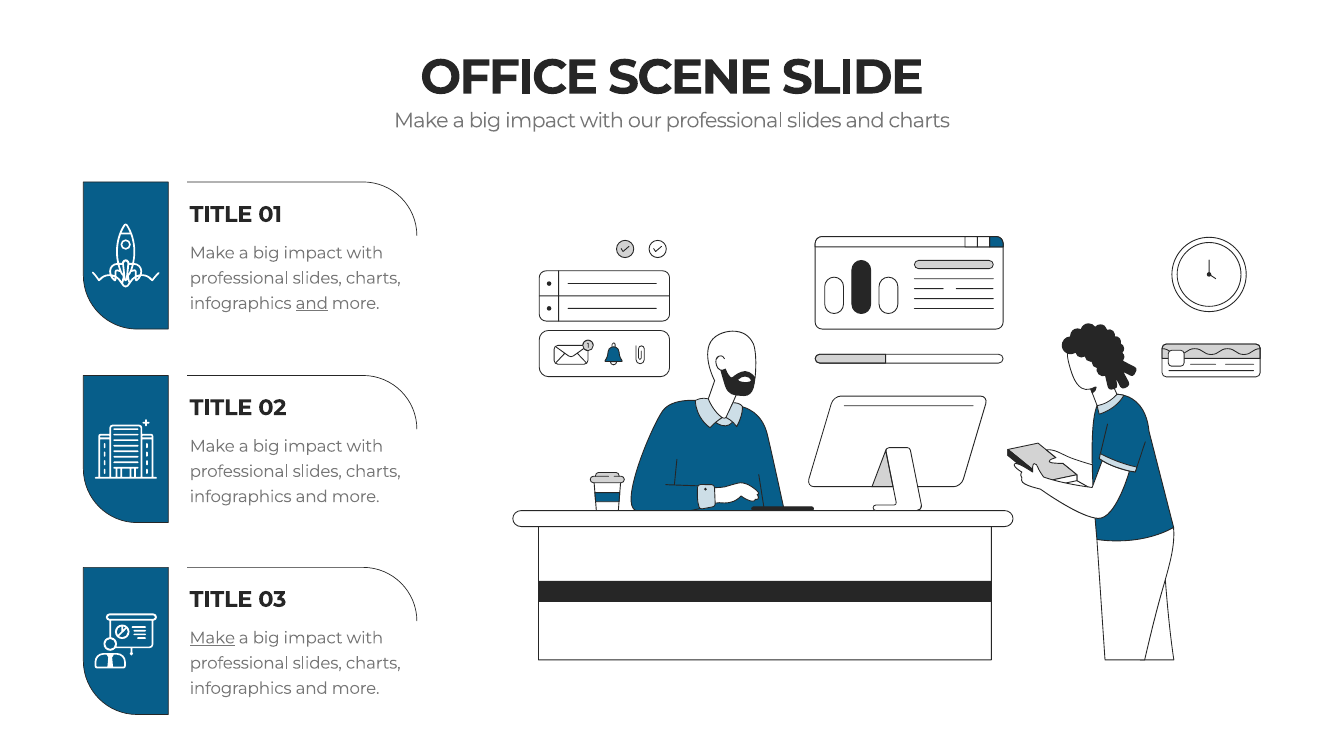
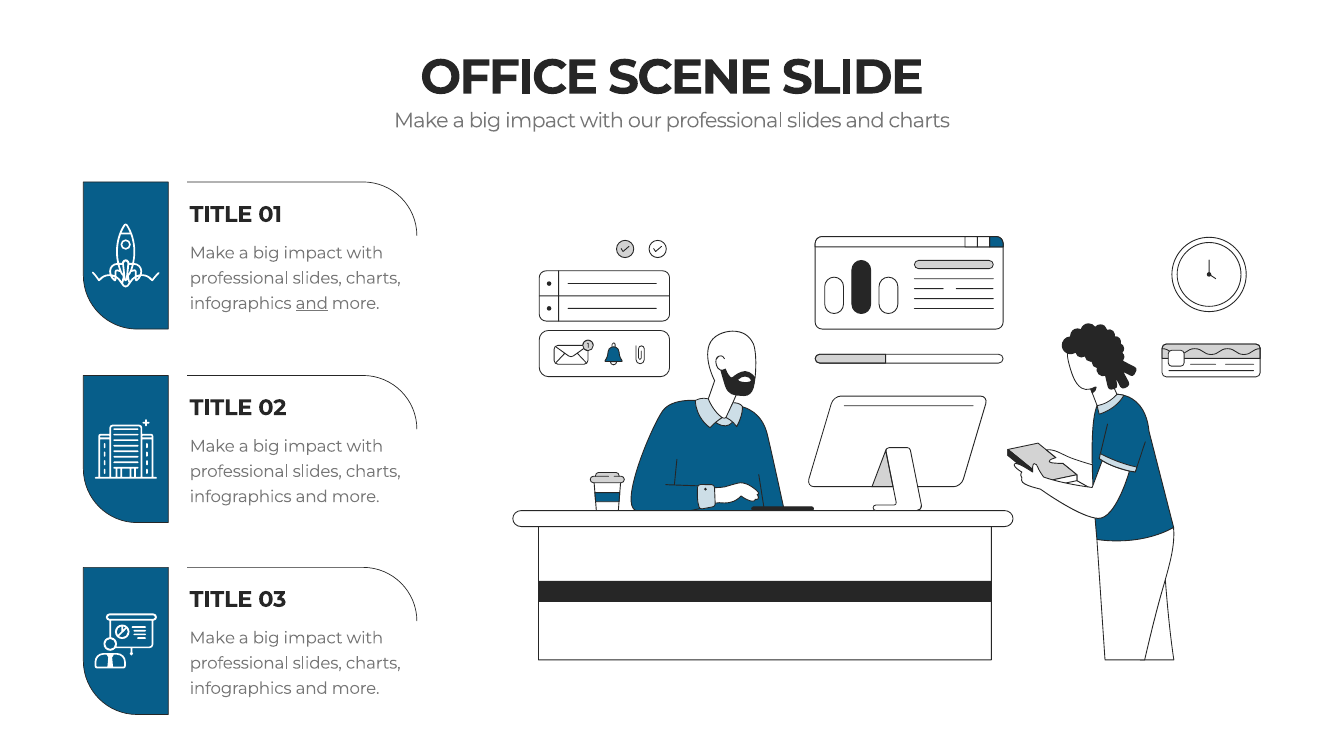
Make at (212, 638) underline: present -> none
